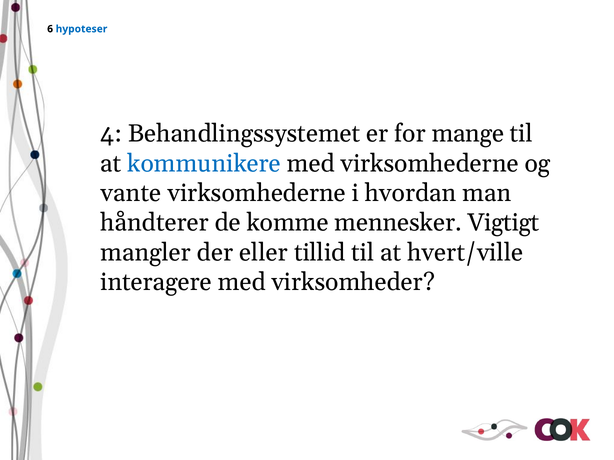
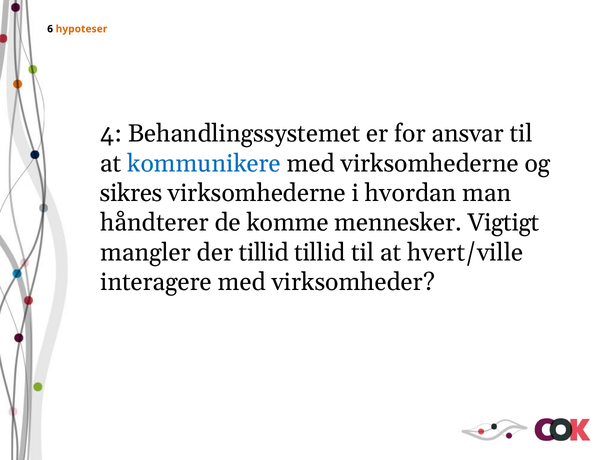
hypoteser colour: blue -> orange
mange: mange -> ansvar
vante: vante -> sikres
der eller: eller -> tillid
